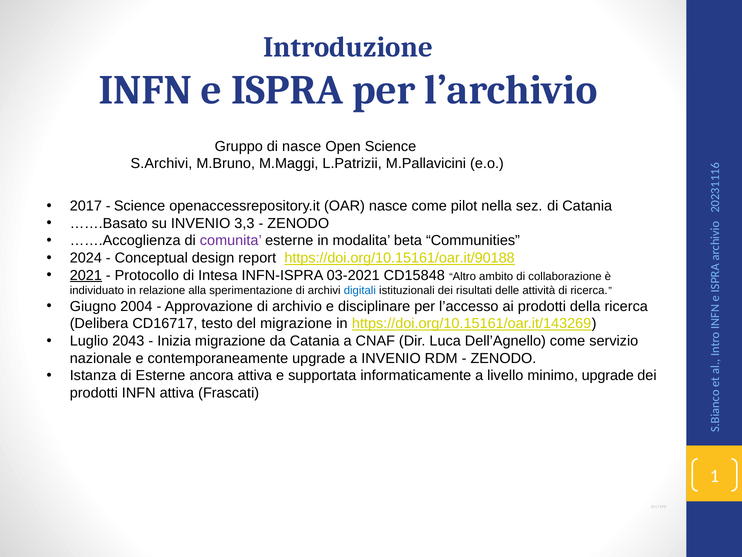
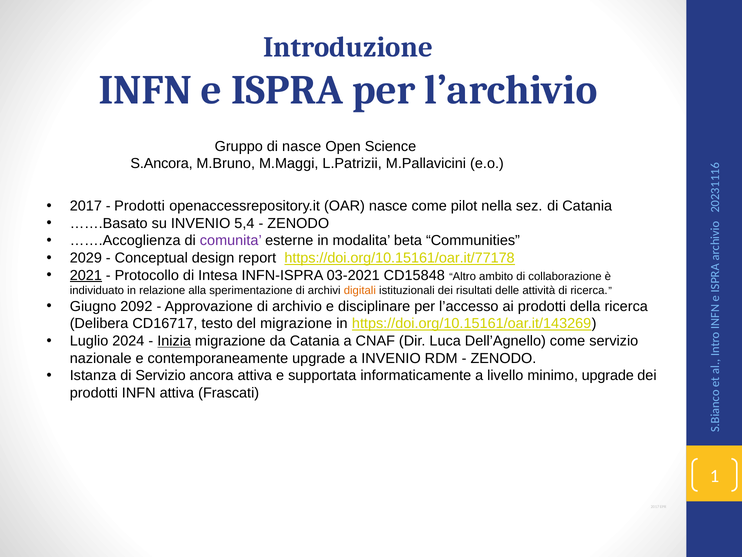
S.Archivi: S.Archivi -> S.Ancora
Science at (140, 206): Science -> Prodotti
3,3: 3,3 -> 5,4
2024: 2024 -> 2029
https://doi.org/10.15161/oar.it/90188: https://doi.org/10.15161/oar.it/90188 -> https://doi.org/10.15161/oar.it/77178
digitali colour: blue -> orange
2004: 2004 -> 2092
2043: 2043 -> 2024
Inizia underline: none -> present
di Esterne: Esterne -> Servizio
